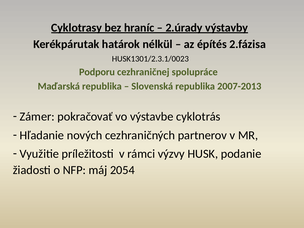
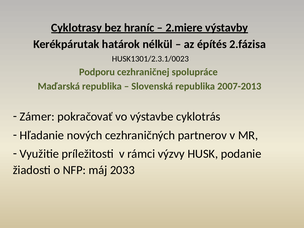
2.úrady: 2.úrady -> 2.miere
2054: 2054 -> 2033
